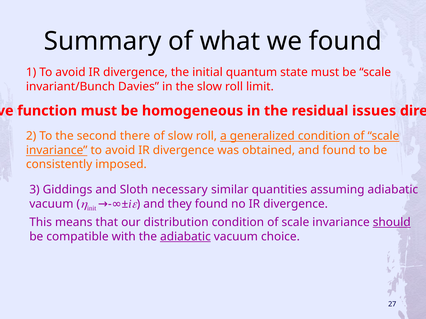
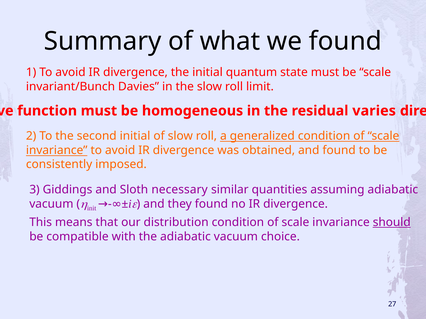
issues: issues -> varies
second there: there -> initial
adiabatic at (185, 237) underline: present -> none
